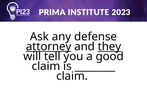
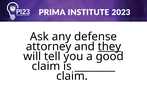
attorney underline: present -> none
